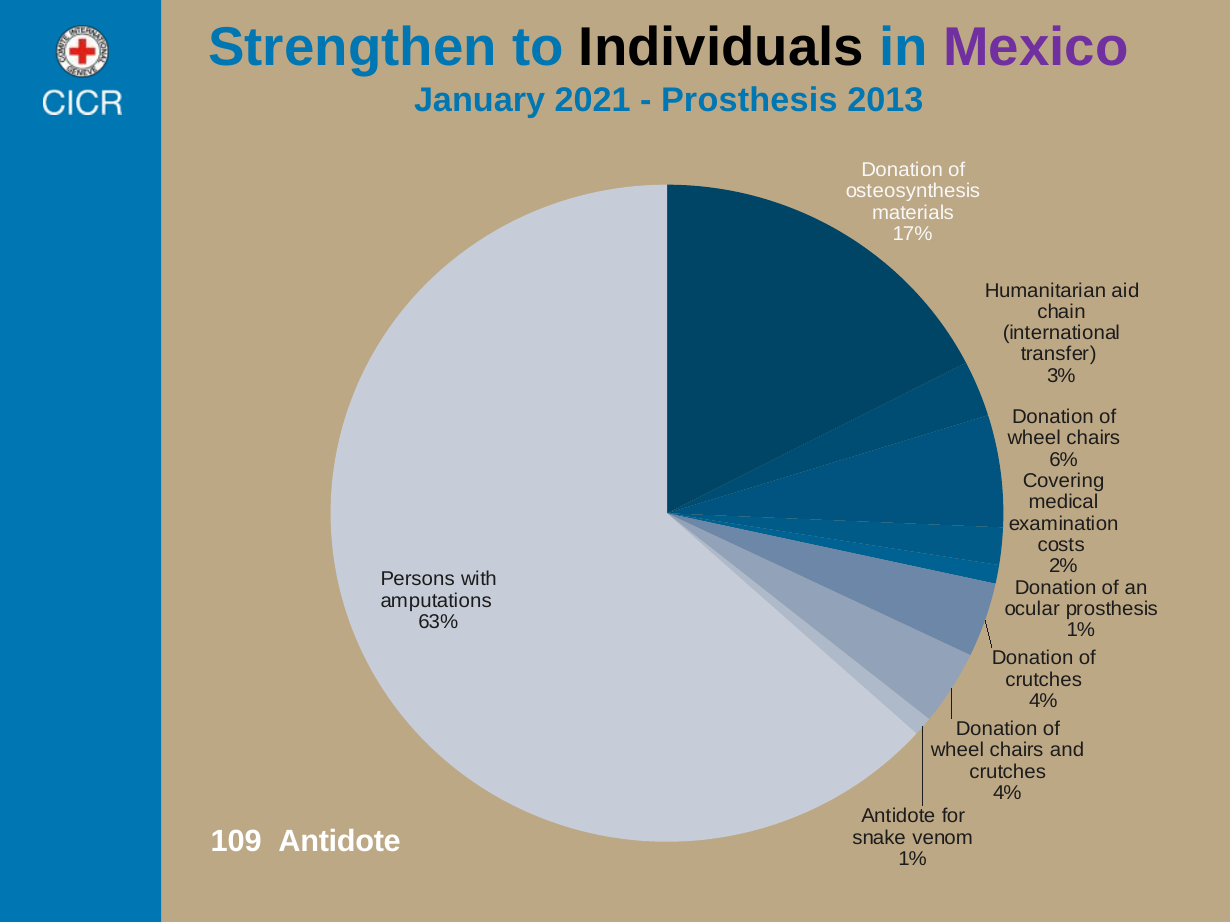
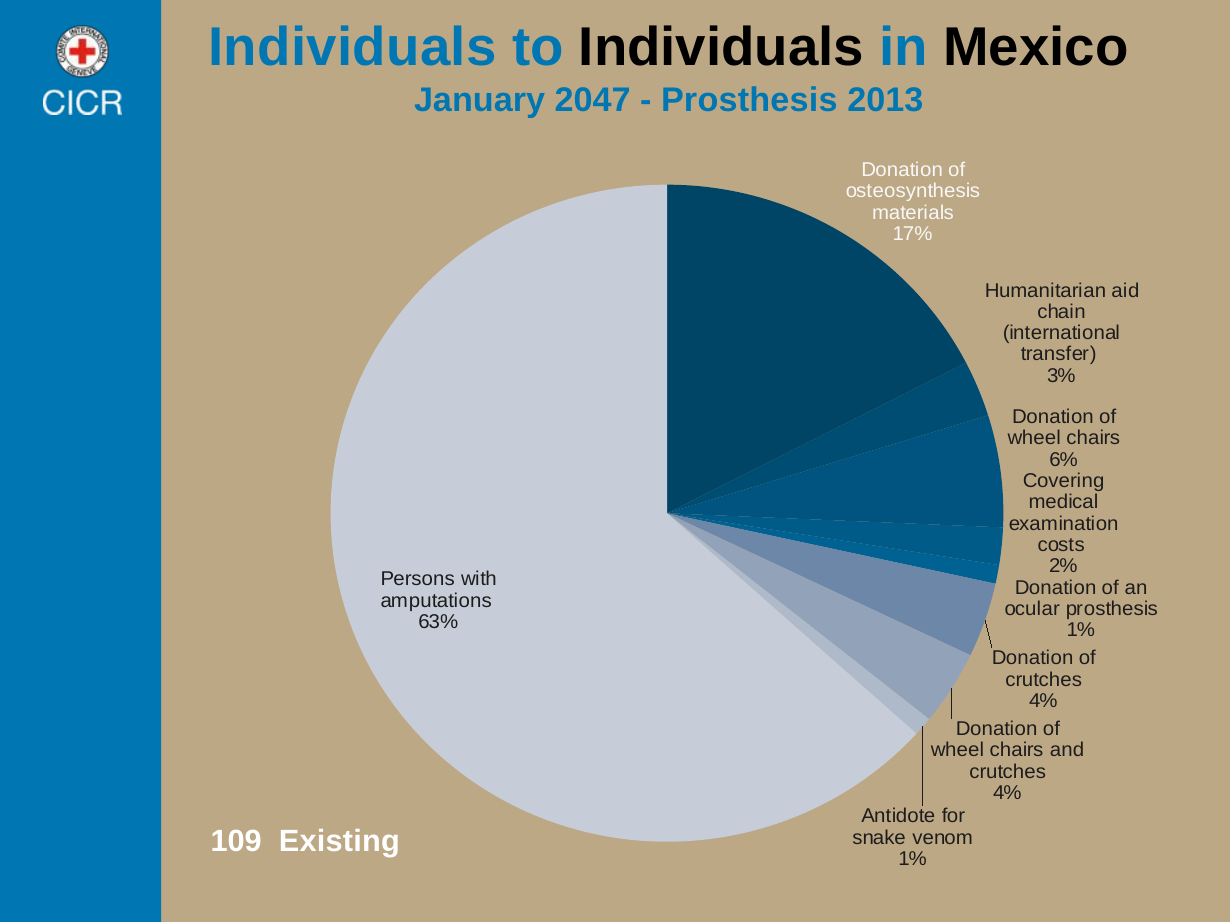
Strengthen at (353, 48): Strengthen -> Individuals
Mexico colour: purple -> black
2021: 2021 -> 2047
109 Antidote: Antidote -> Existing
